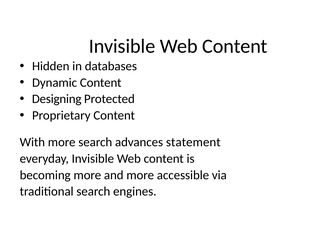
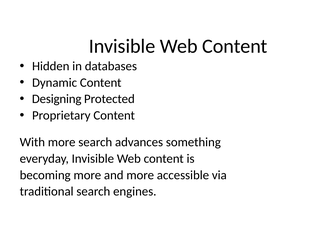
statement: statement -> something
